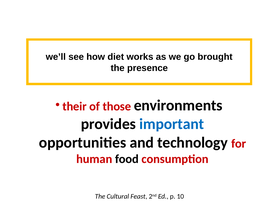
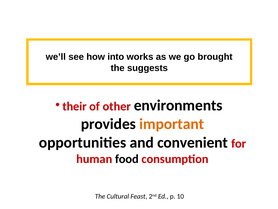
diet: diet -> into
presence: presence -> suggests
those: those -> other
important colour: blue -> orange
technology: technology -> convenient
